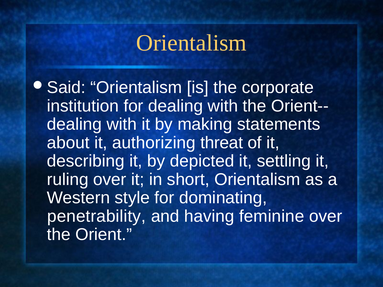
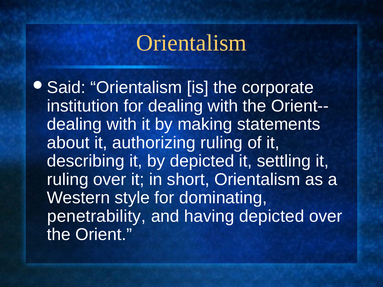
authorizing threat: threat -> ruling
having feminine: feminine -> depicted
